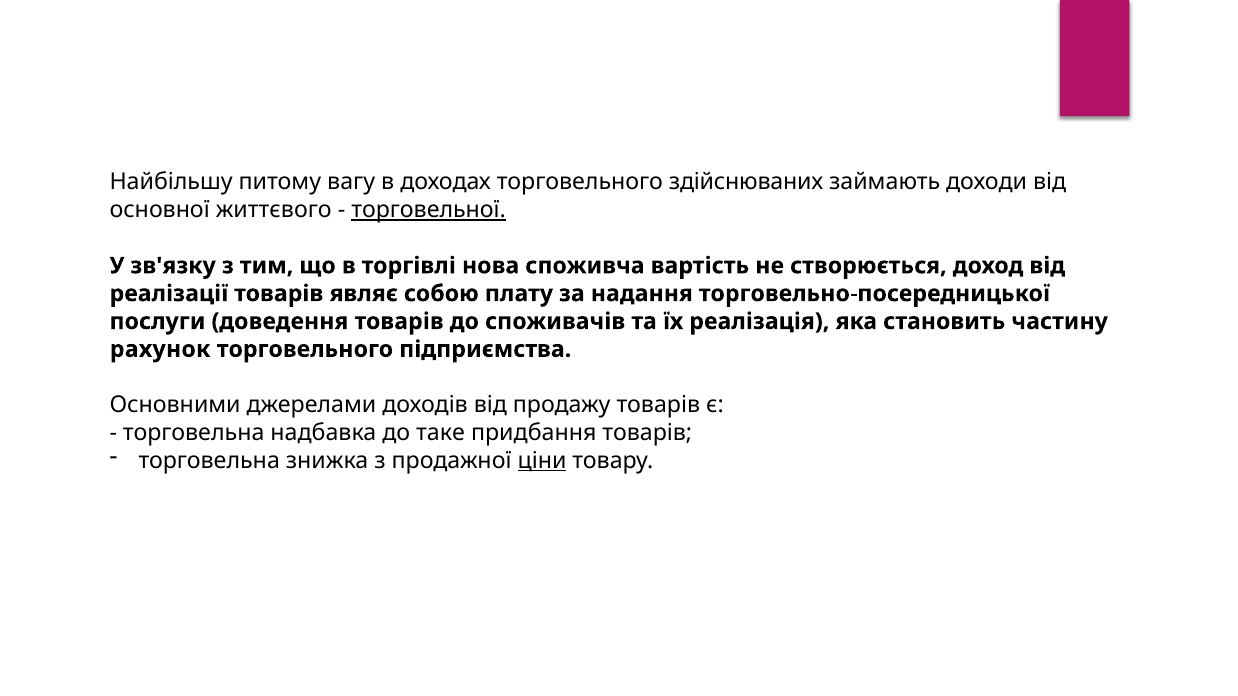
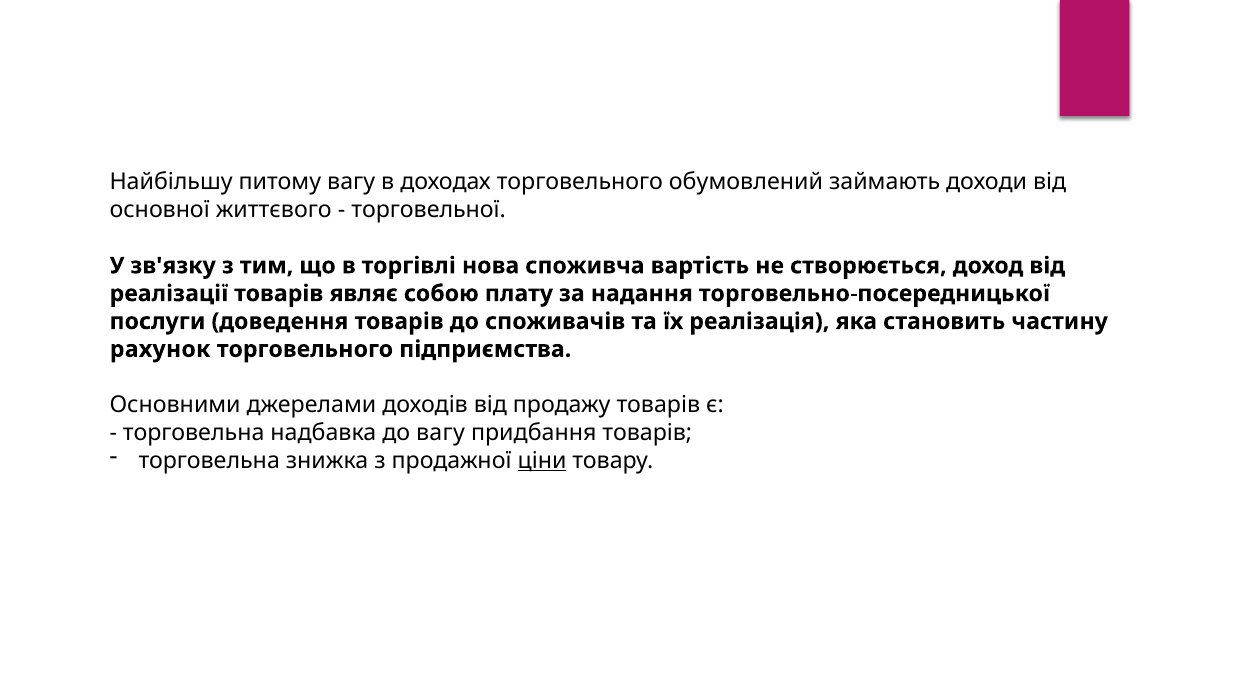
здійснюваних: здійснюваних -> обумовлений
торговельної underline: present -> none
до таке: таке -> вагу
